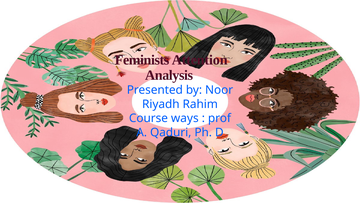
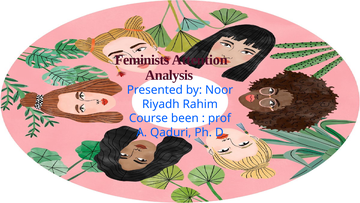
ways: ways -> been
